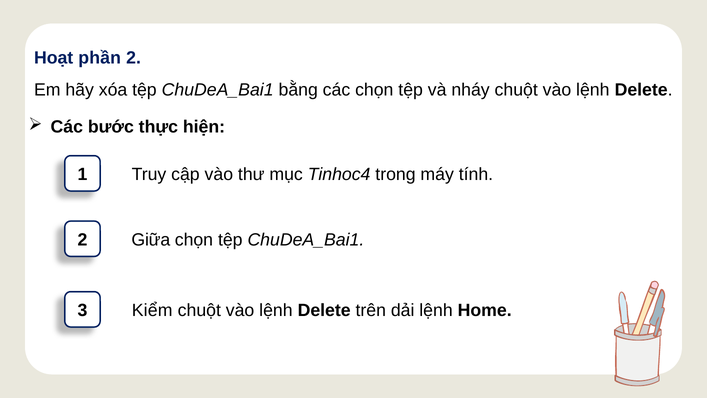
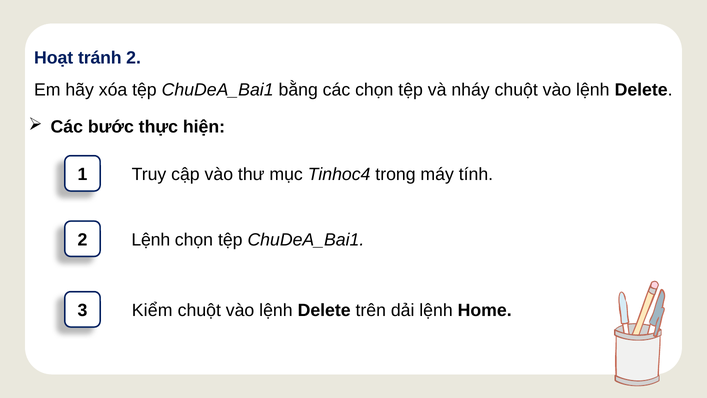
phần: phần -> tránh
2 Giữa: Giữa -> Lệnh
